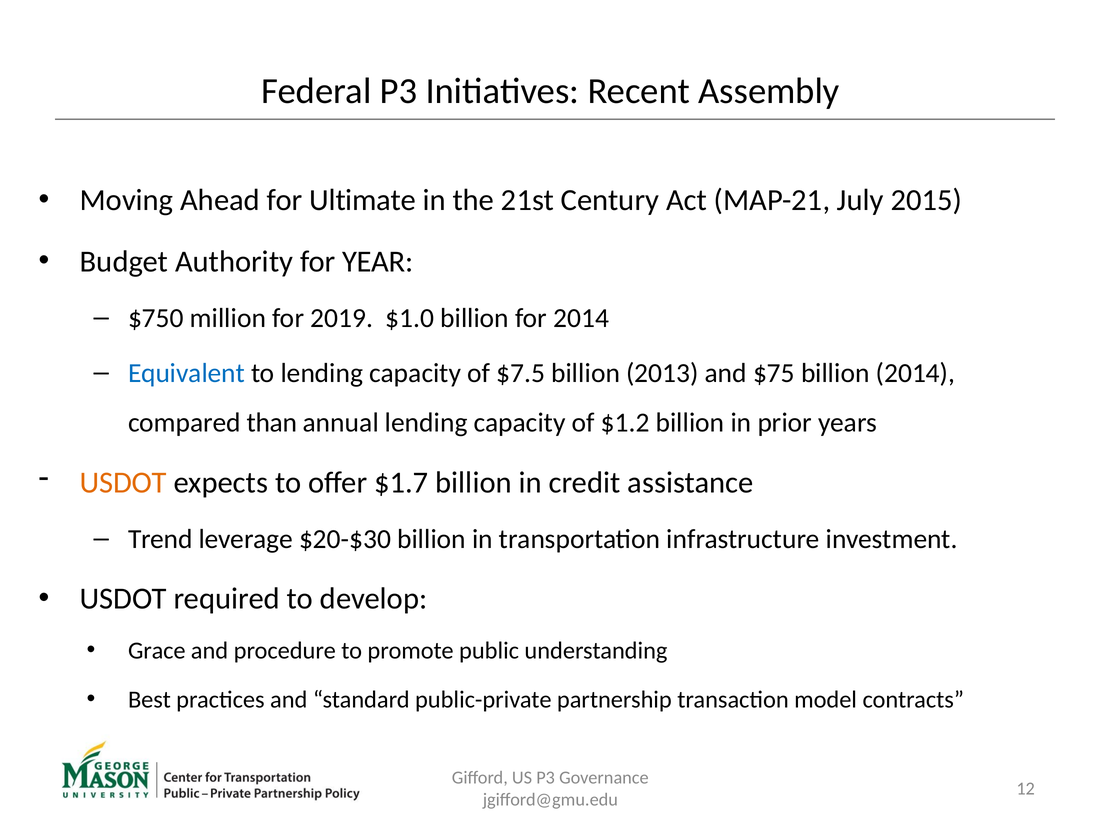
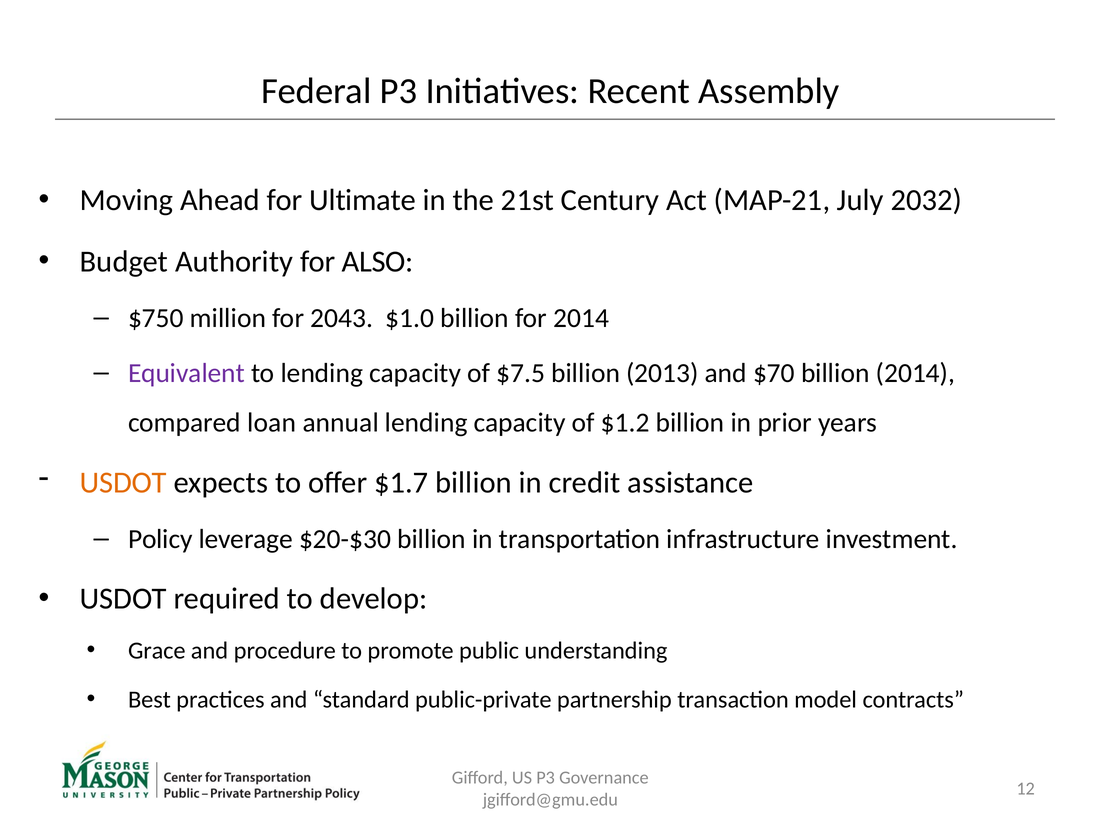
2015: 2015 -> 2032
YEAR: YEAR -> ALSO
2019: 2019 -> 2043
Equivalent colour: blue -> purple
$75: $75 -> $70
than: than -> loan
Trend: Trend -> Policy
